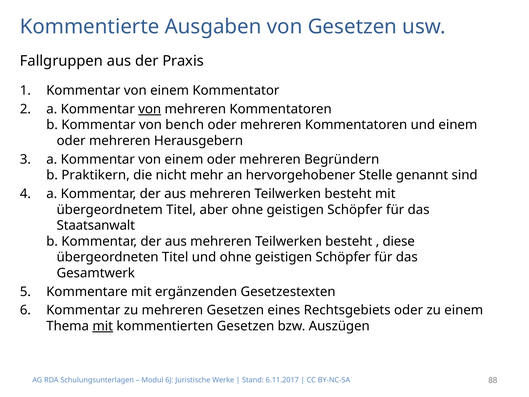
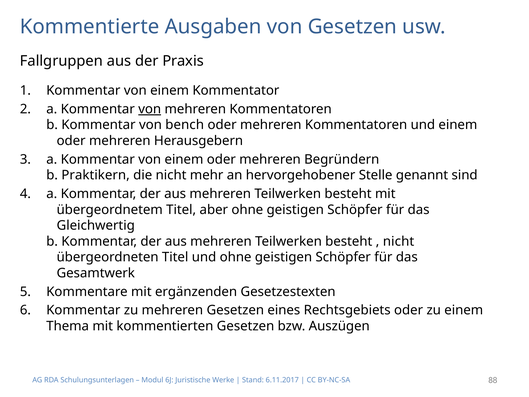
Staatsanwalt: Staatsanwalt -> Gleichwertig
diese at (399, 241): diese -> nicht
mit at (103, 326) underline: present -> none
